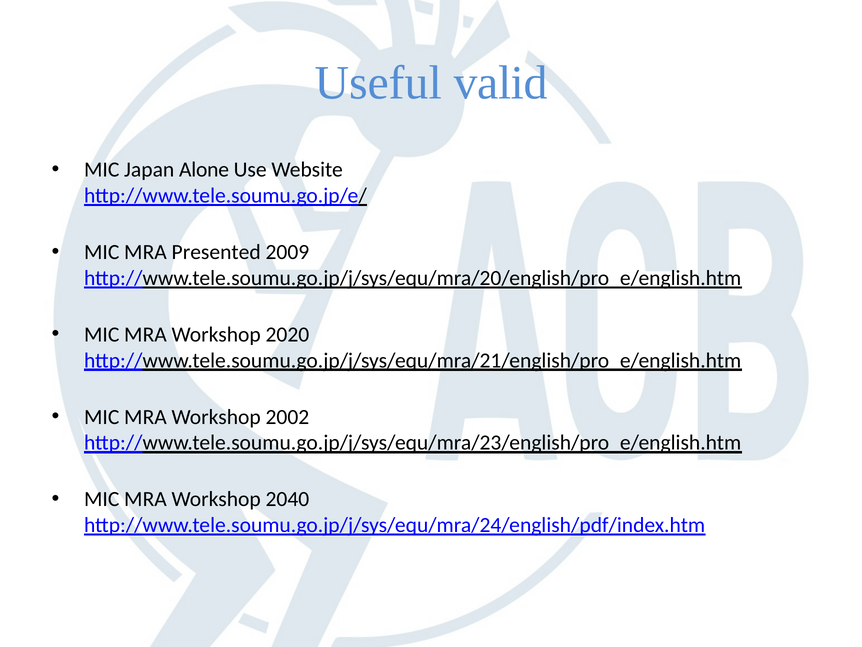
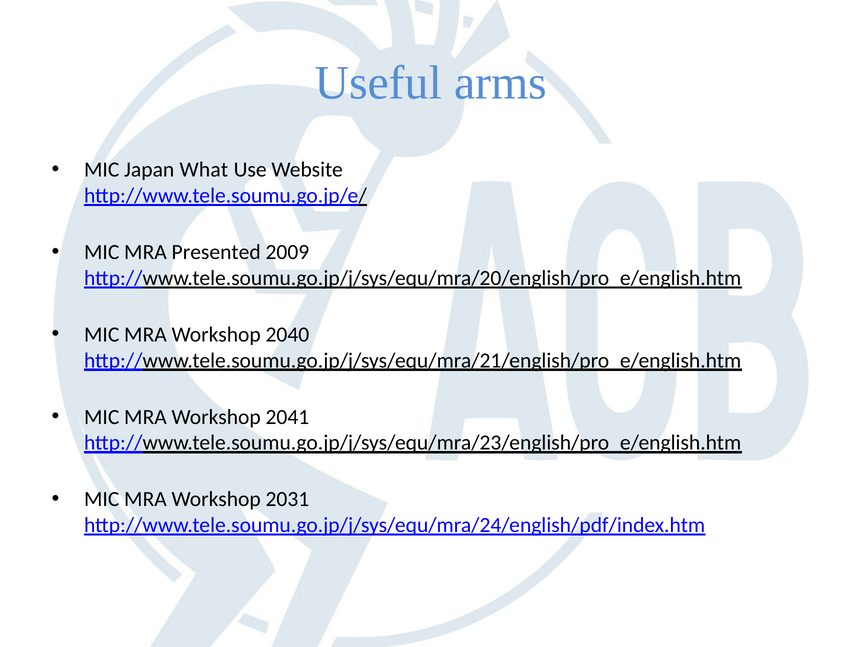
valid: valid -> arms
Alone: Alone -> What
2020: 2020 -> 2040
2002: 2002 -> 2041
2040: 2040 -> 2031
